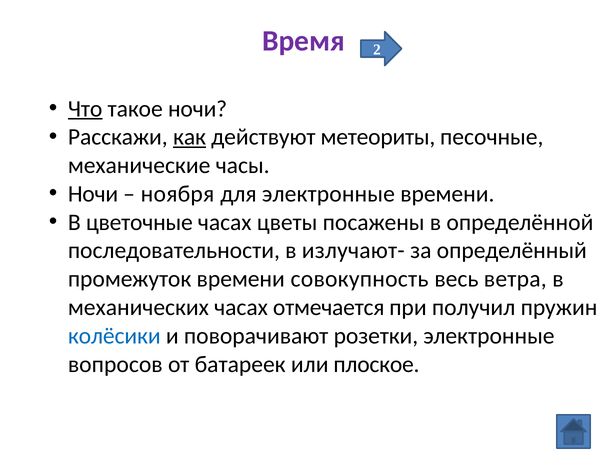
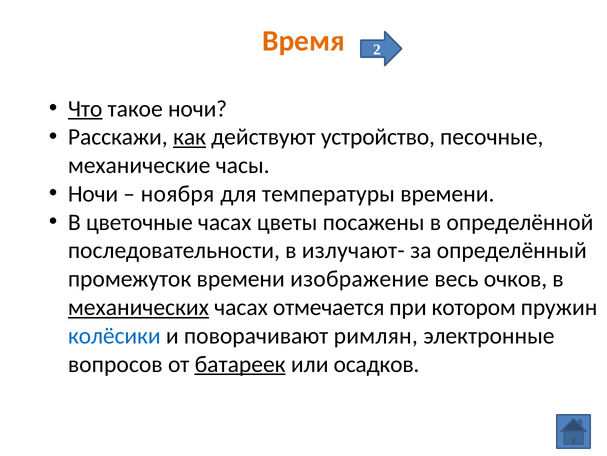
Время colour: purple -> orange
метеориты: метеориты -> устройство
для электронные: электронные -> температуры
совокупность: совокупность -> изображение
ветра: ветра -> очков
механических underline: none -> present
получил: получил -> котором
розетки: розетки -> римлян
батареек underline: none -> present
плоское: плоское -> осадков
